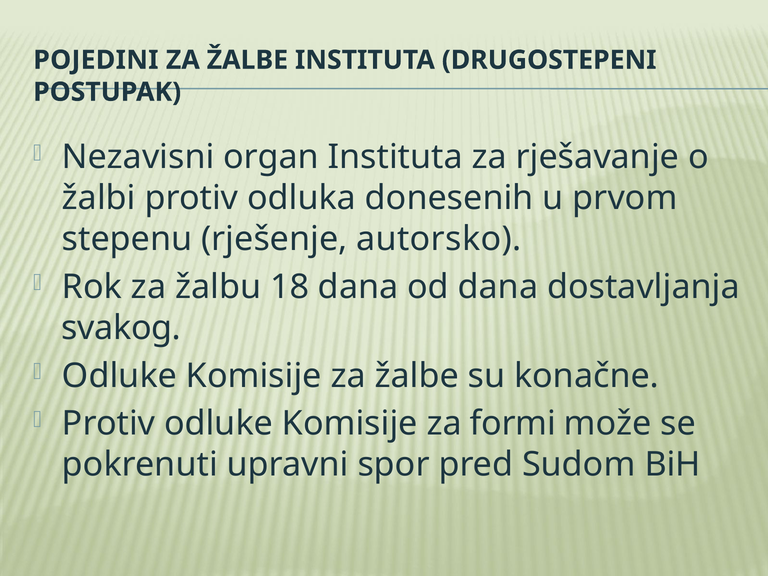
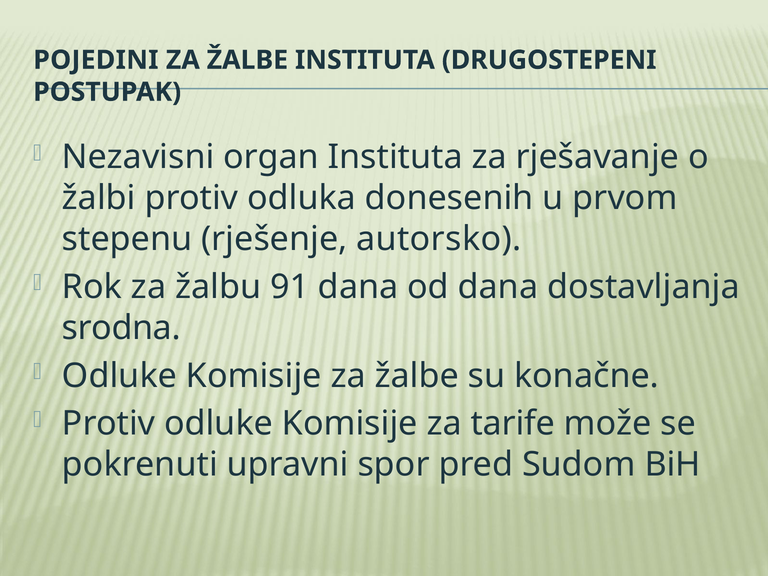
18: 18 -> 91
svakog: svakog -> srodna
formi: formi -> tarife
